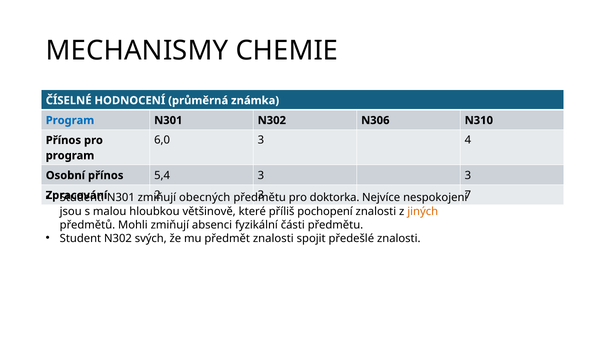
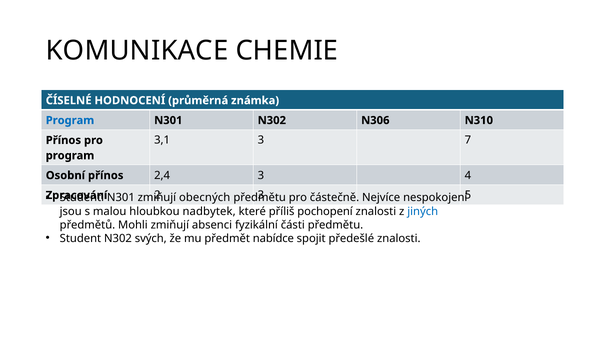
MECHANISMY: MECHANISMY -> KOMUNIKACE
6,0: 6,0 -> 3,1
4: 4 -> 7
5,4: 5,4 -> 2,4
3 3: 3 -> 4
doktorka: doktorka -> částečně
7: 7 -> 5
většinově: většinově -> nadbytek
jiných colour: orange -> blue
předmět znalosti: znalosti -> nabídce
